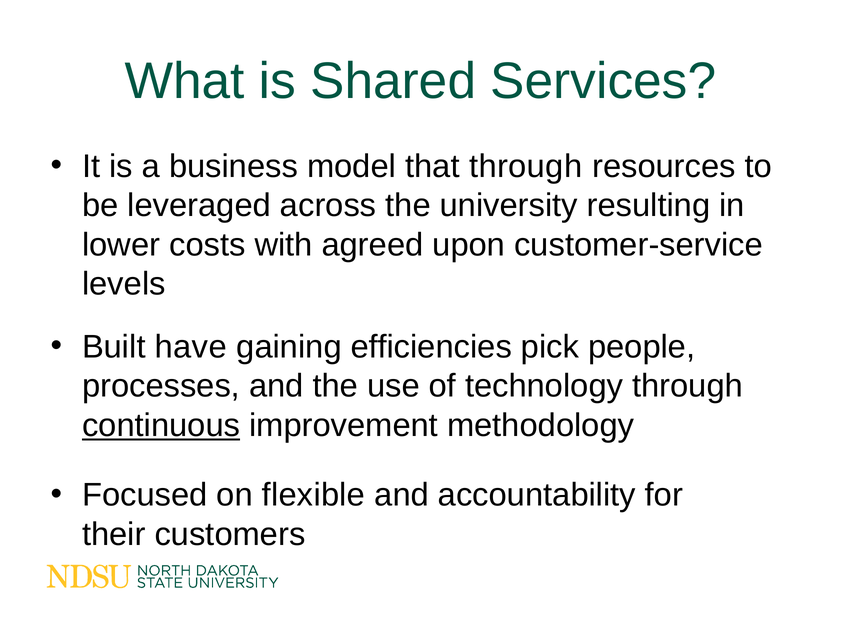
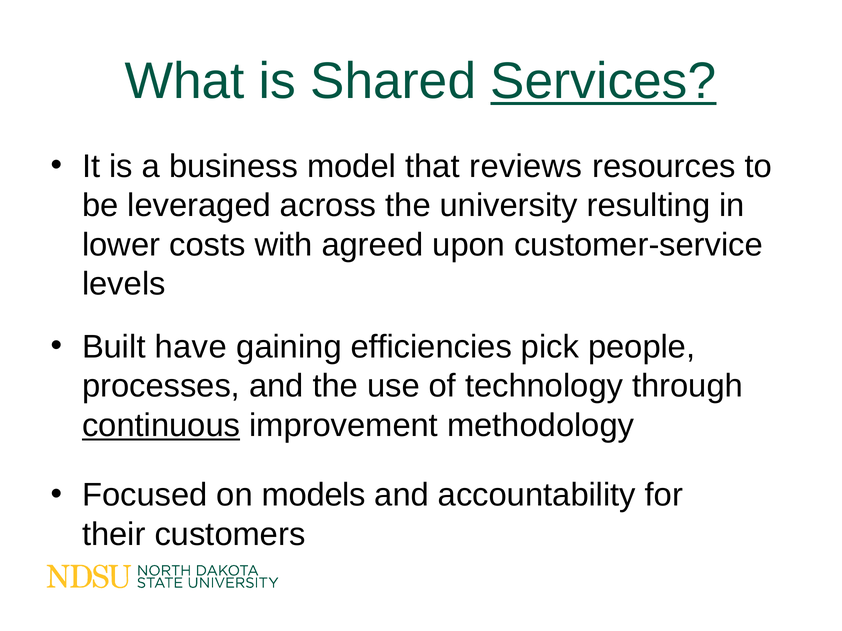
Services underline: none -> present
that through: through -> reviews
flexible: flexible -> models
